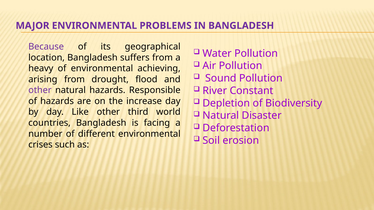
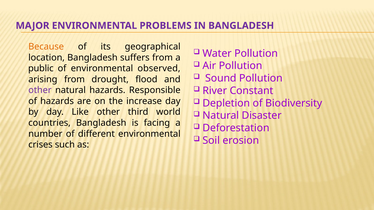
Because colour: purple -> orange
heavy: heavy -> public
achieving: achieving -> observed
